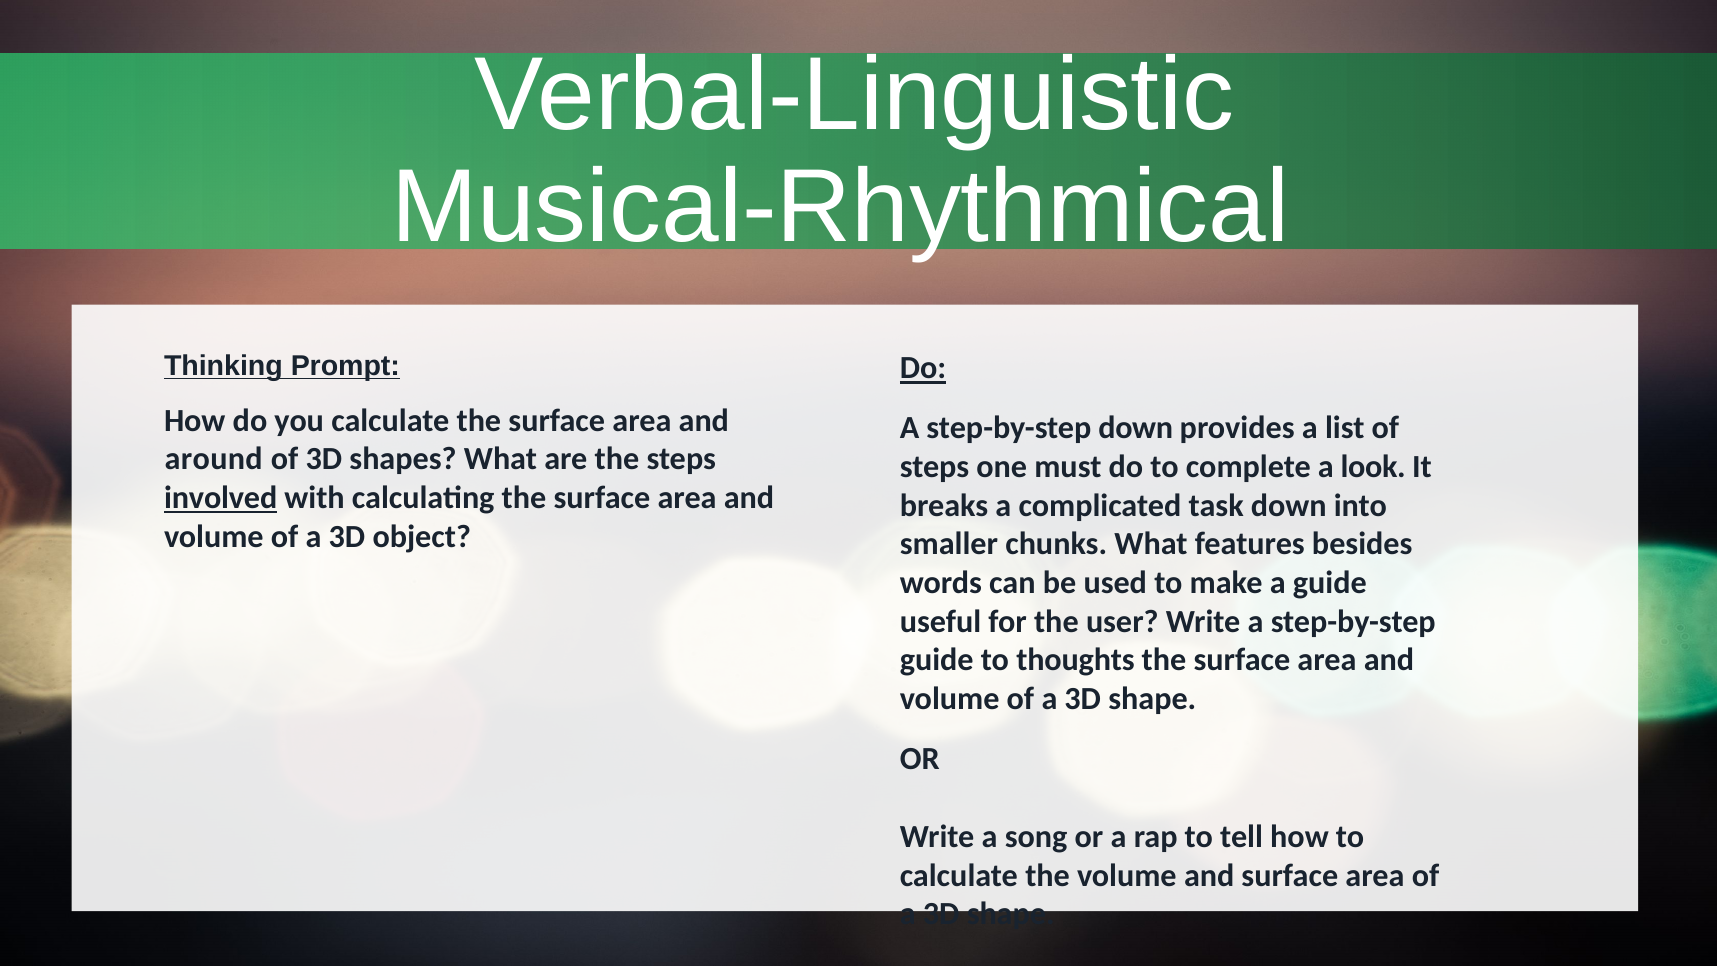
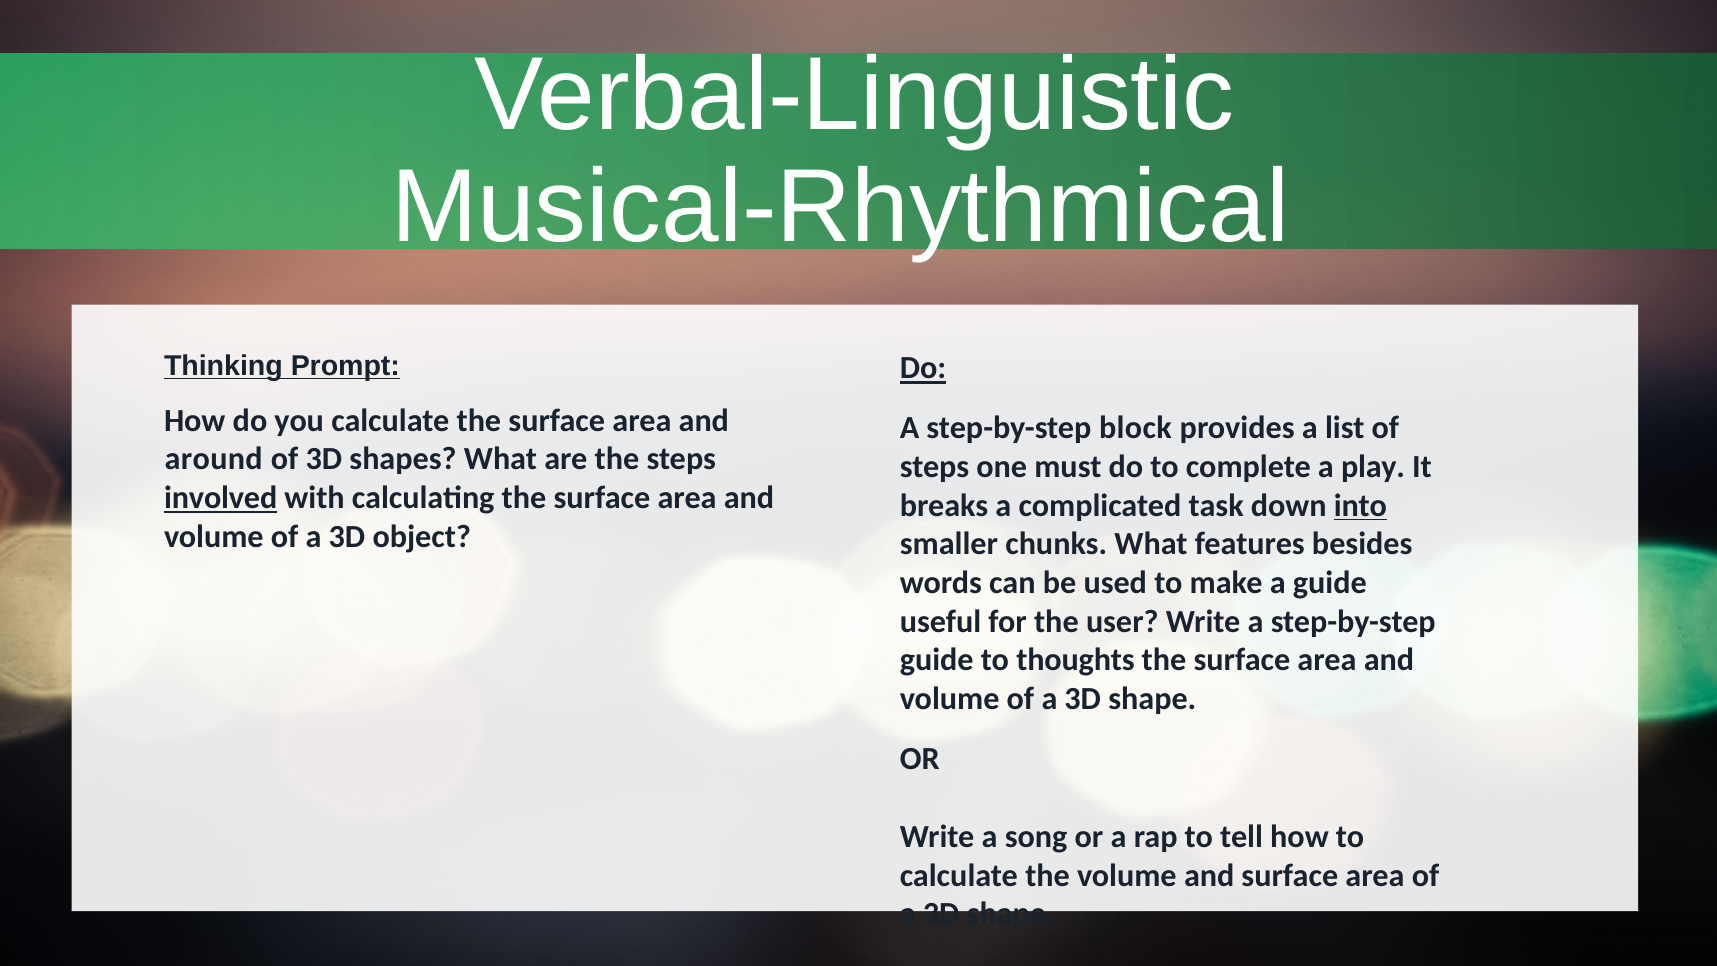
step-by-step down: down -> block
look: look -> play
into underline: none -> present
